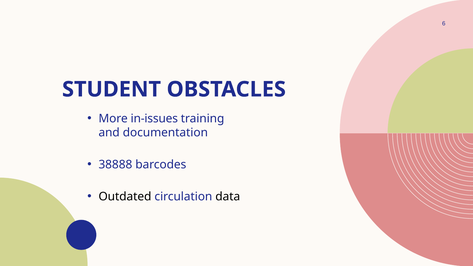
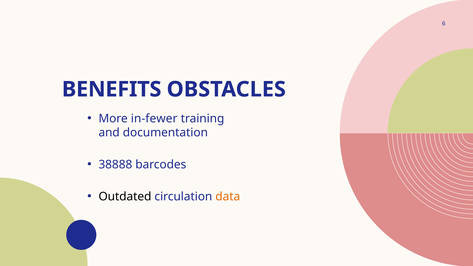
STUDENT: STUDENT -> BENEFITS
in-issues: in-issues -> in-fewer
data colour: black -> orange
